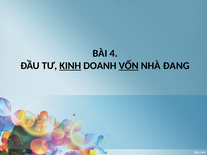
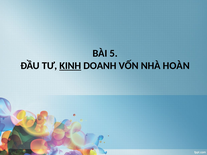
4: 4 -> 5
VỐN underline: present -> none
ĐANG: ĐANG -> HOÀN
